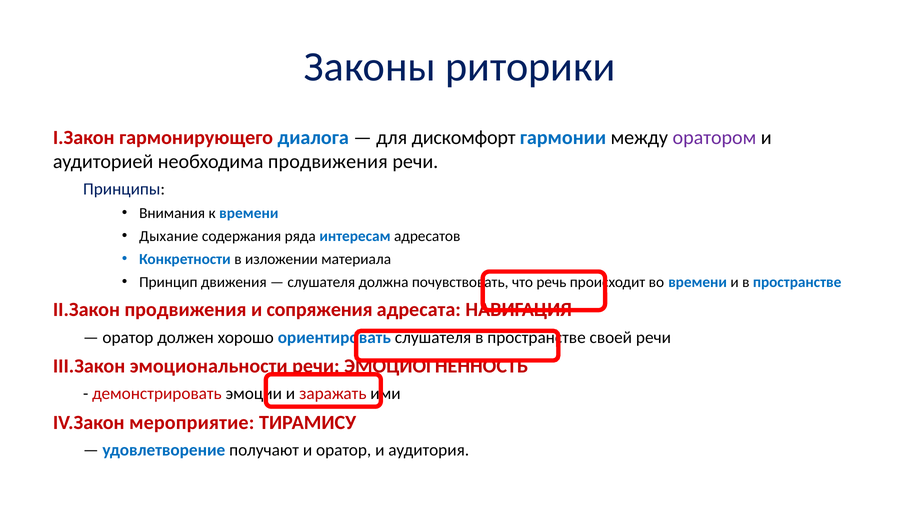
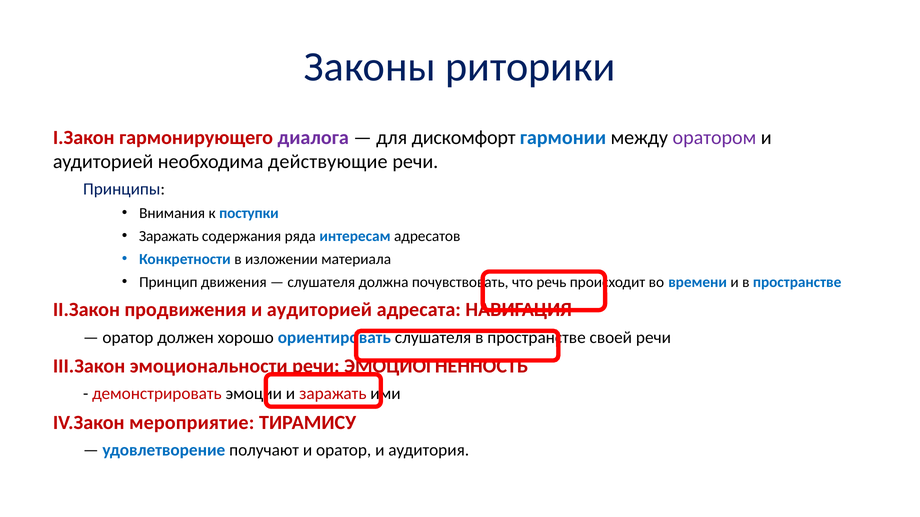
диалога colour: blue -> purple
необходима продвижения: продвижения -> действующие
к времени: времени -> поступки
Дыхание at (169, 236): Дыхание -> Заражать
продвижения и сопряжения: сопряжения -> аудиторией
